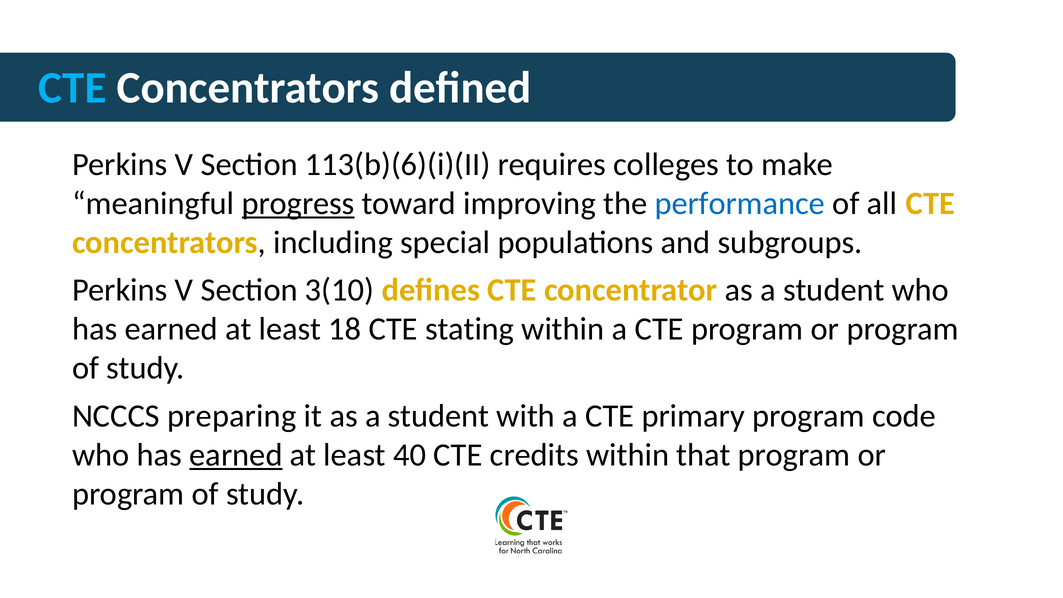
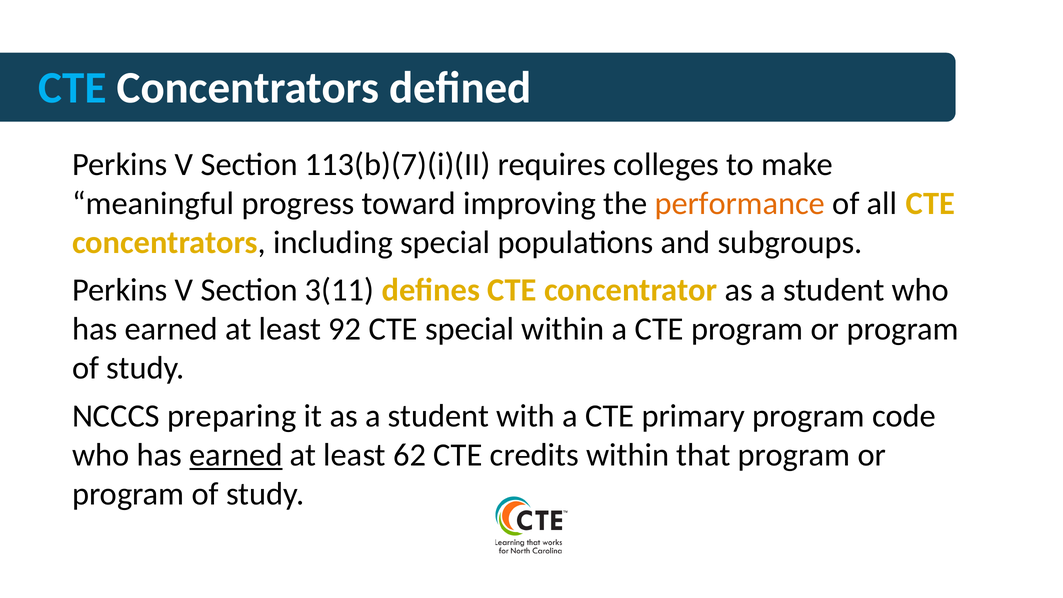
113(b)(6)(i)(II: 113(b)(6)(i)(II -> 113(b)(7)(i)(II
progress underline: present -> none
performance colour: blue -> orange
3(10: 3(10 -> 3(11
18: 18 -> 92
CTE stating: stating -> special
40: 40 -> 62
